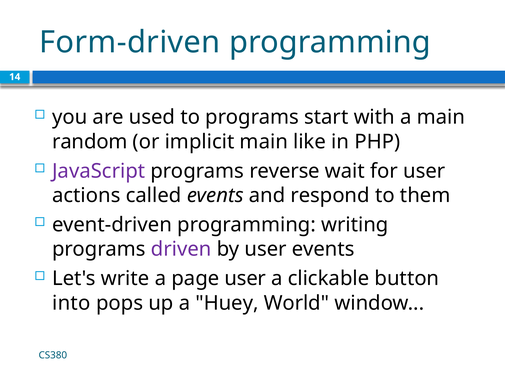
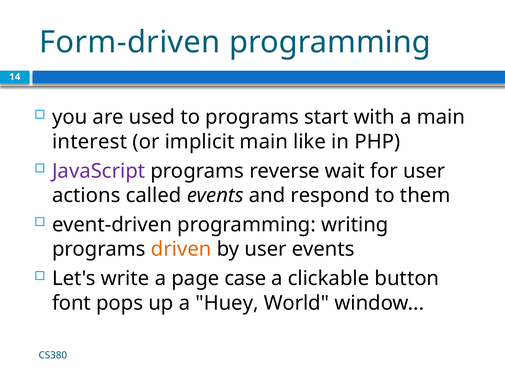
random: random -> interest
driven colour: purple -> orange
page user: user -> case
into: into -> font
